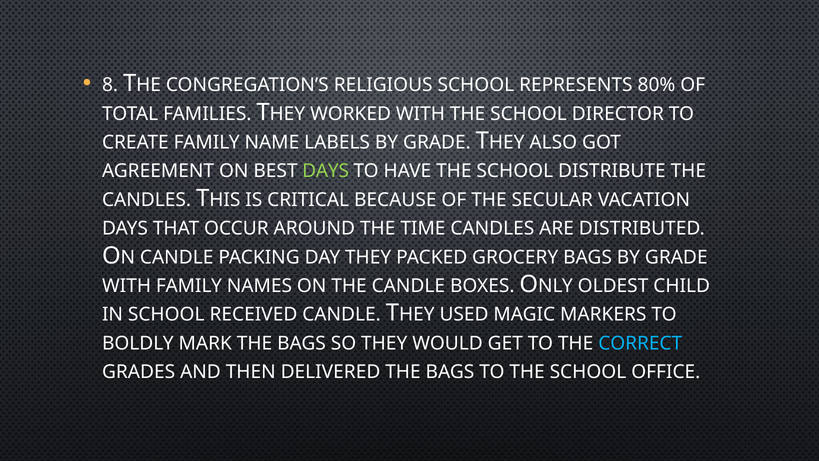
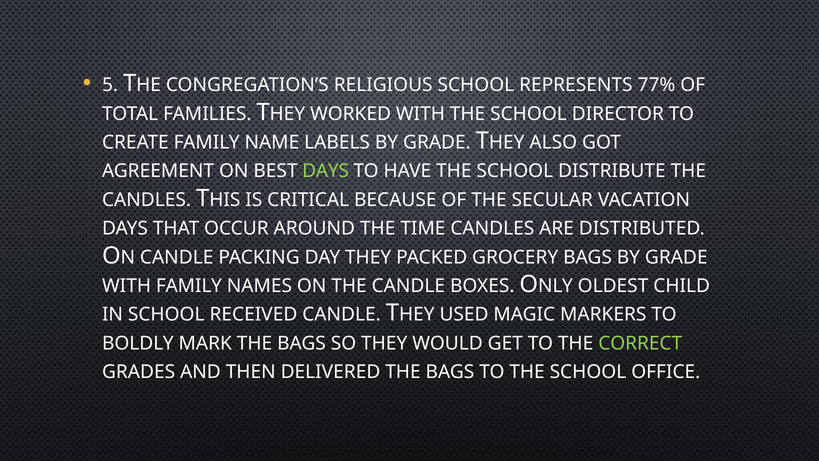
8: 8 -> 5
80%: 80% -> 77%
CORRECT colour: light blue -> light green
